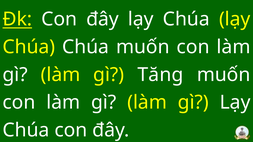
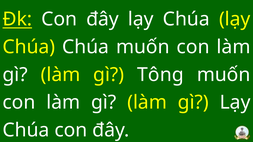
Tăng: Tăng -> Tông
